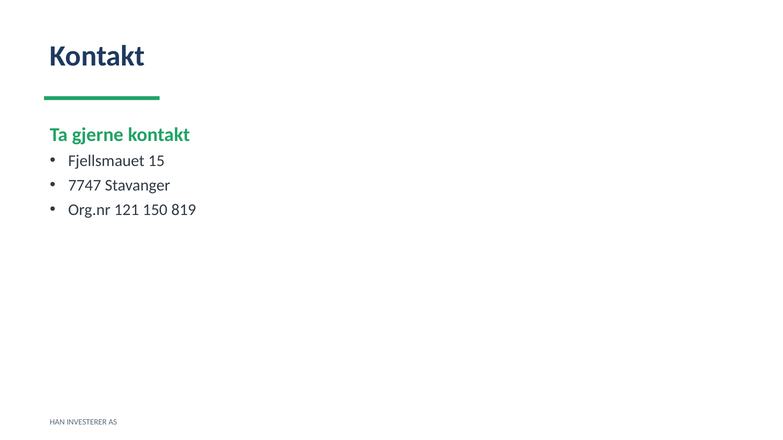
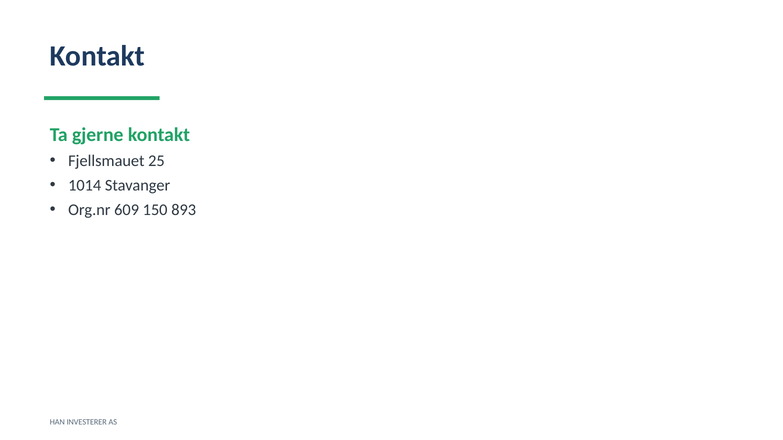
15: 15 -> 25
7747: 7747 -> 1014
121: 121 -> 609
819: 819 -> 893
